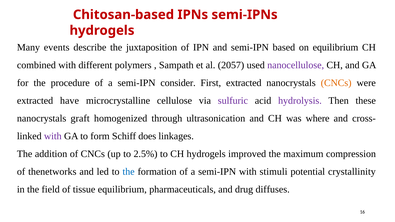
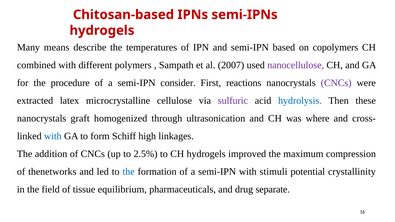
events: events -> means
juxtaposition: juxtaposition -> temperatures
on equilibrium: equilibrium -> copolymers
2057: 2057 -> 2007
First extracted: extracted -> reactions
CNCs at (336, 83) colour: orange -> purple
have: have -> latex
hydrolysis colour: purple -> blue
with at (53, 136) colour: purple -> blue
does: does -> high
diffuses: diffuses -> separate
